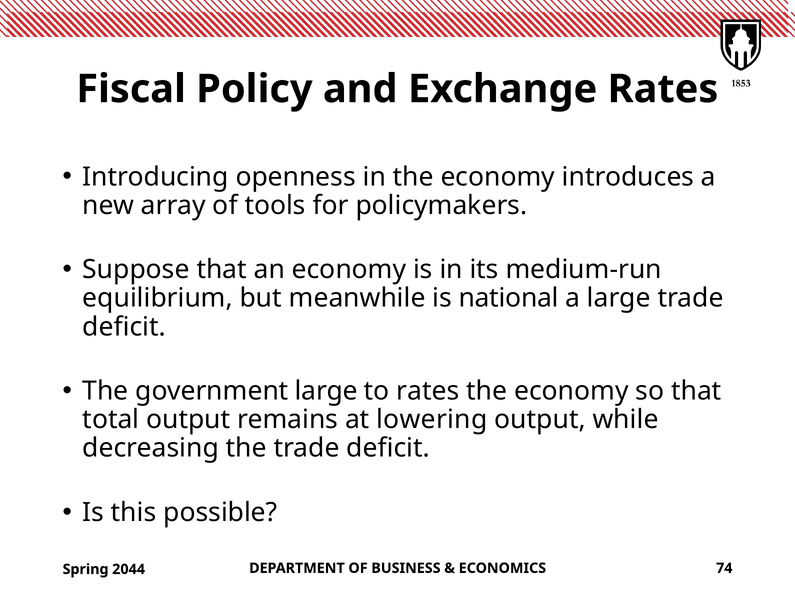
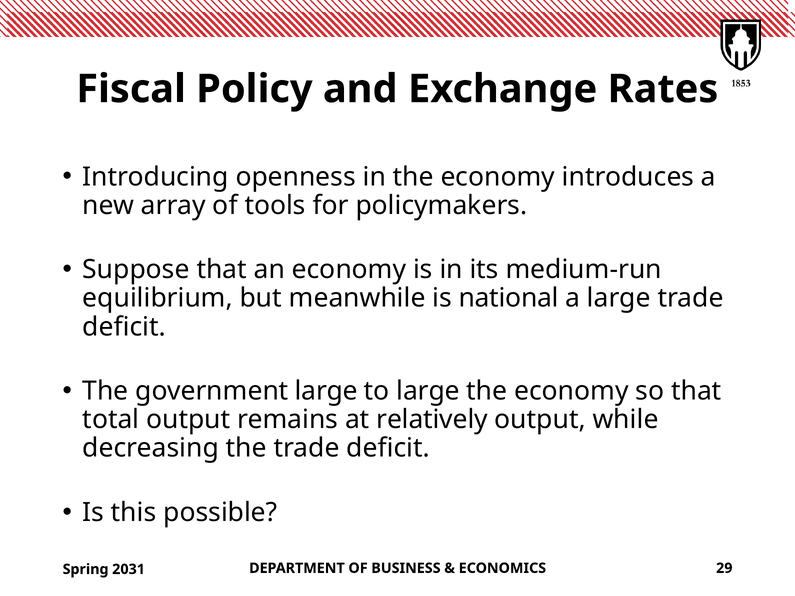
to rates: rates -> large
lowering: lowering -> relatively
74: 74 -> 29
2044: 2044 -> 2031
